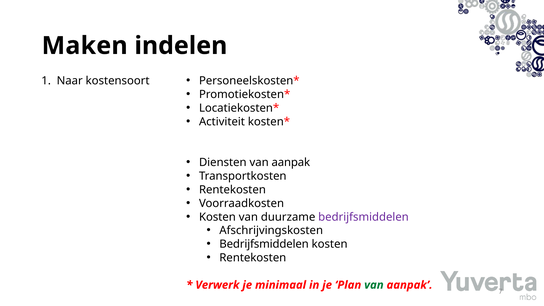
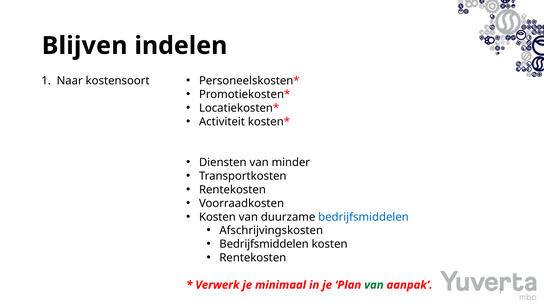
Maken: Maken -> Blijven
Diensten van aanpak: aanpak -> minder
bedrijfsmiddelen at (364, 217) colour: purple -> blue
